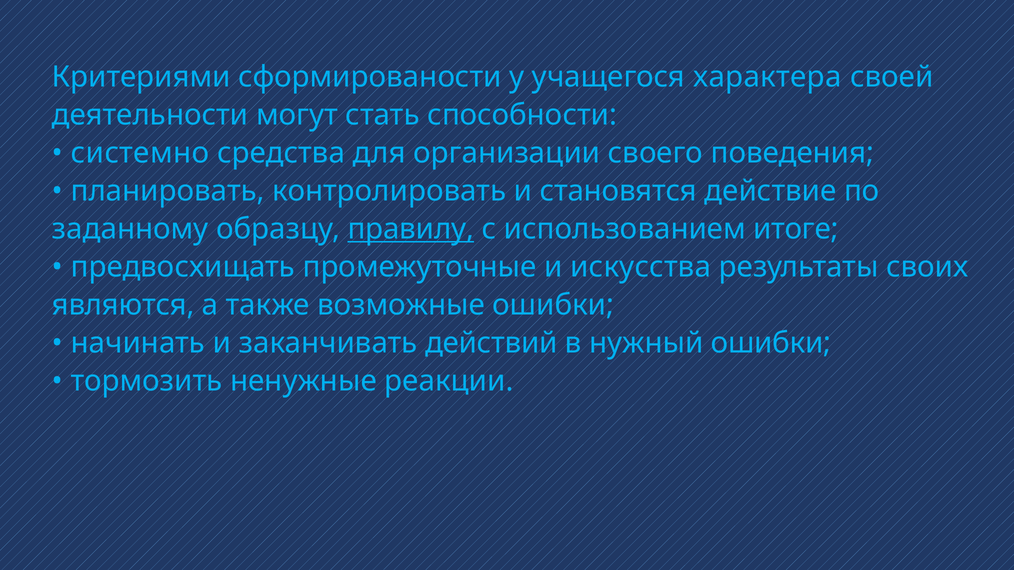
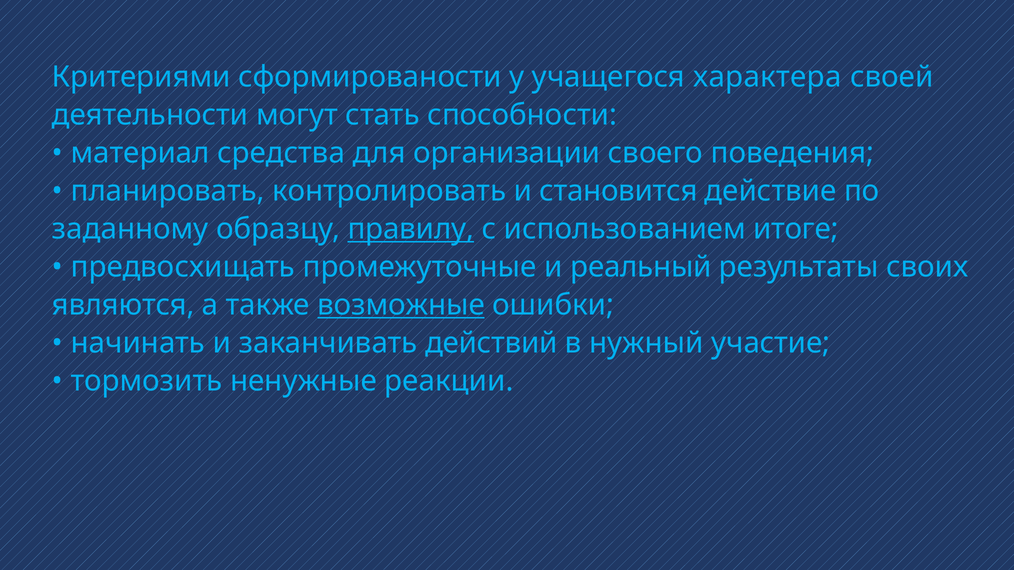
системно: системно -> материал
становятся: становятся -> становится
искусства: искусства -> реальный
возможные underline: none -> present
нужный ошибки: ошибки -> участие
